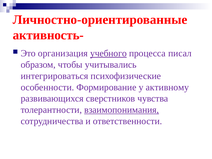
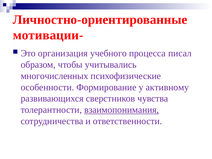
активность-: активность- -> мотивации-
учебного underline: present -> none
интегрироваться: интегрироваться -> многочисленных
